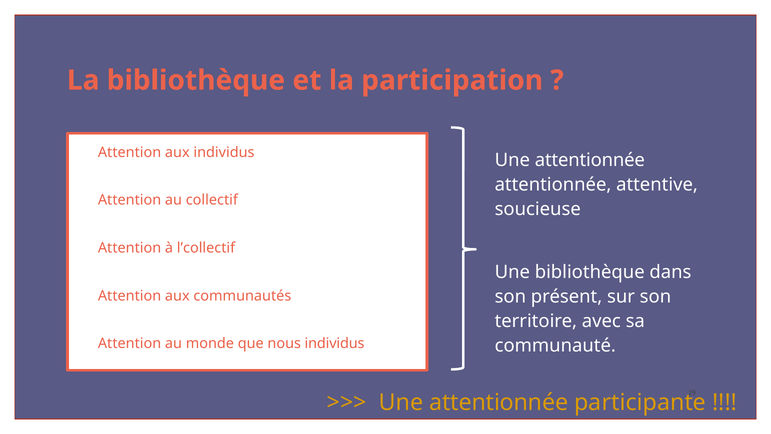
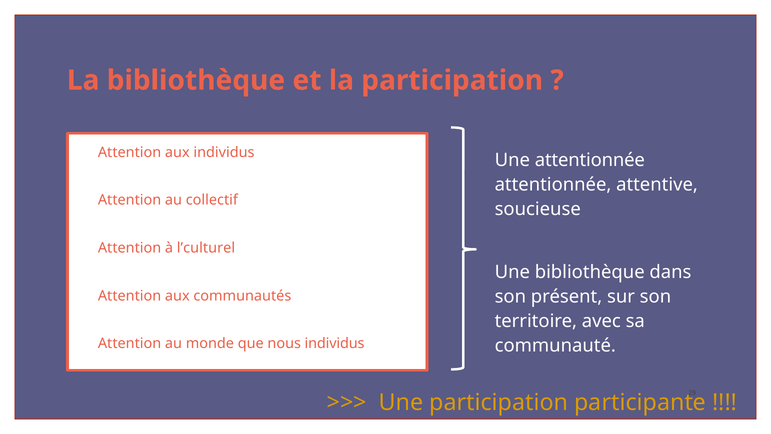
l’collectif: l’collectif -> l’culturel
attentionnée at (499, 402): attentionnée -> participation
